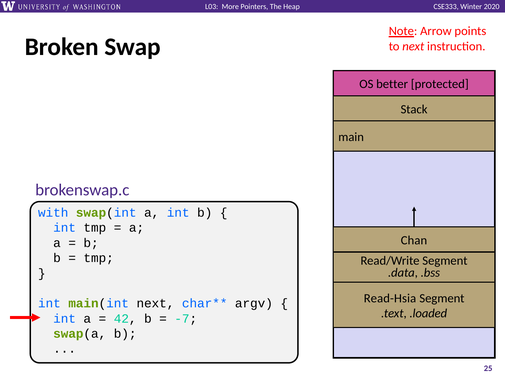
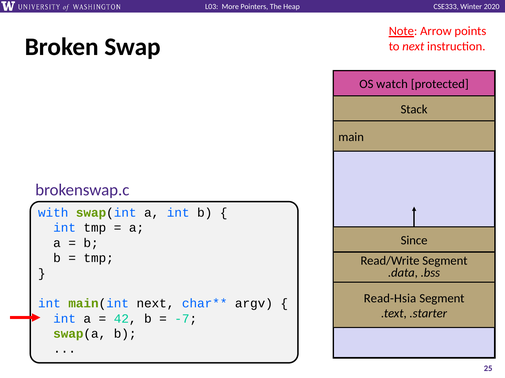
better: better -> watch
Chan: Chan -> Since
.loaded: .loaded -> .starter
